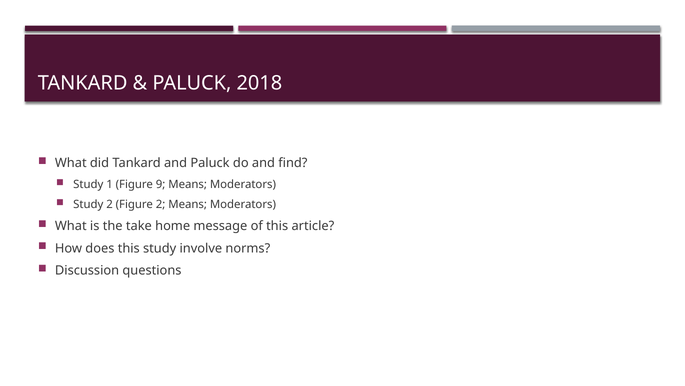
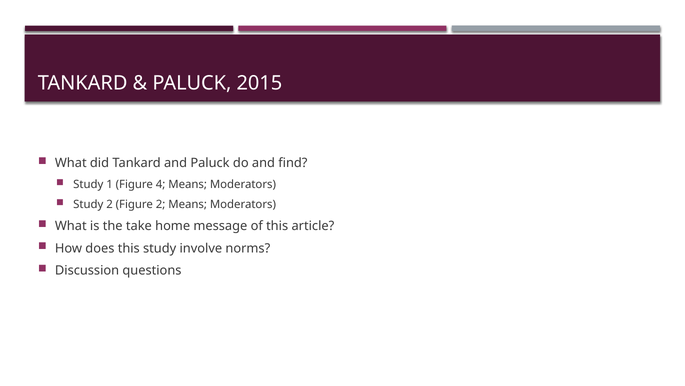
2018: 2018 -> 2015
9: 9 -> 4
